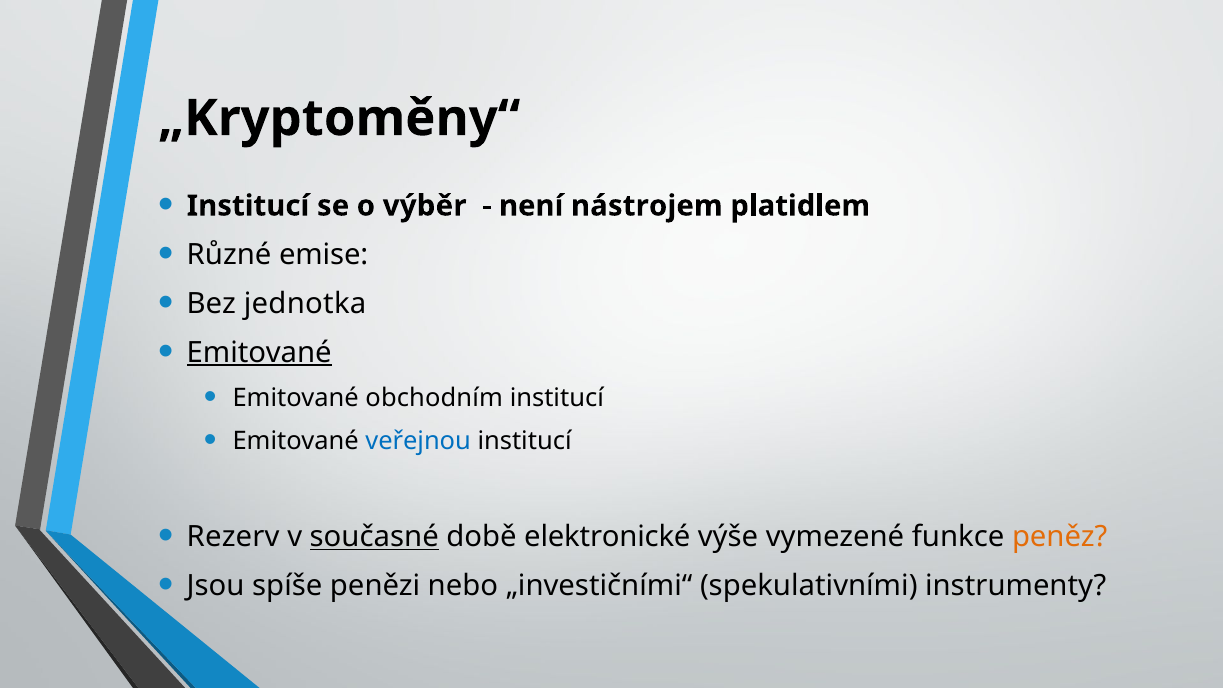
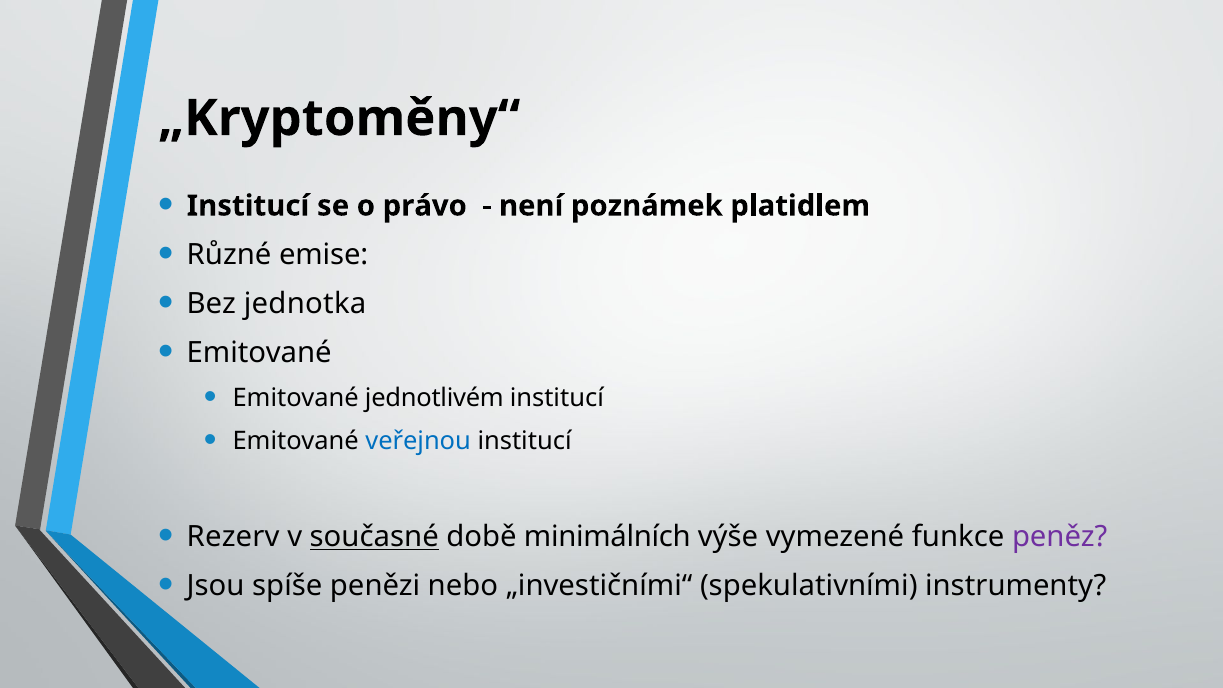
výběr: výběr -> právo
nástrojem: nástrojem -> poznámek
Emitované at (259, 353) underline: present -> none
obchodním: obchodním -> jednotlivém
elektronické: elektronické -> minimálních
peněz colour: orange -> purple
